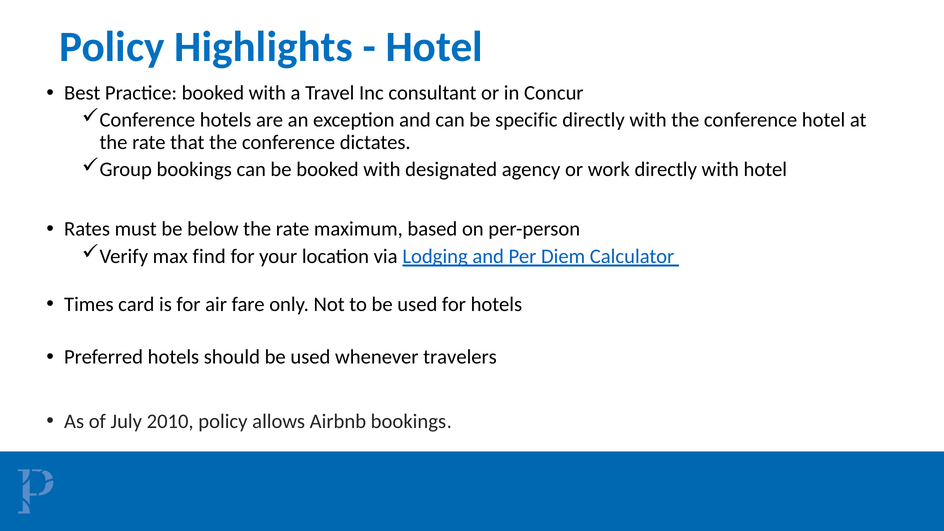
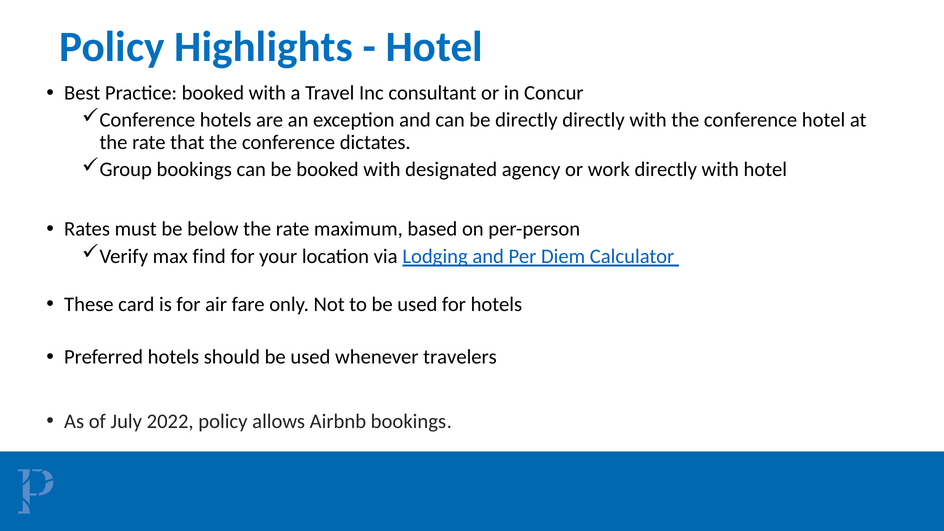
be specific: specific -> directly
Times: Times -> These
2010: 2010 -> 2022
